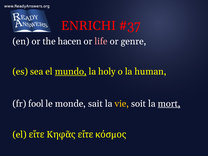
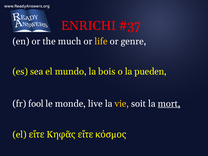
hacen: hacen -> much
life colour: pink -> yellow
mundo underline: present -> none
holy: holy -> bois
human: human -> pueden
sait: sait -> live
